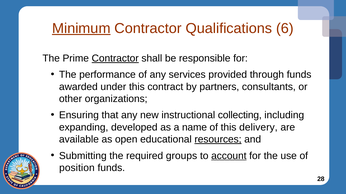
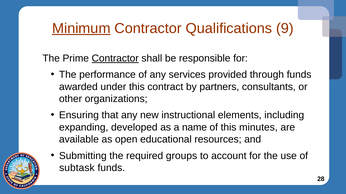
6: 6 -> 9
collecting: collecting -> elements
delivery: delivery -> minutes
resources underline: present -> none
account underline: present -> none
position: position -> subtask
